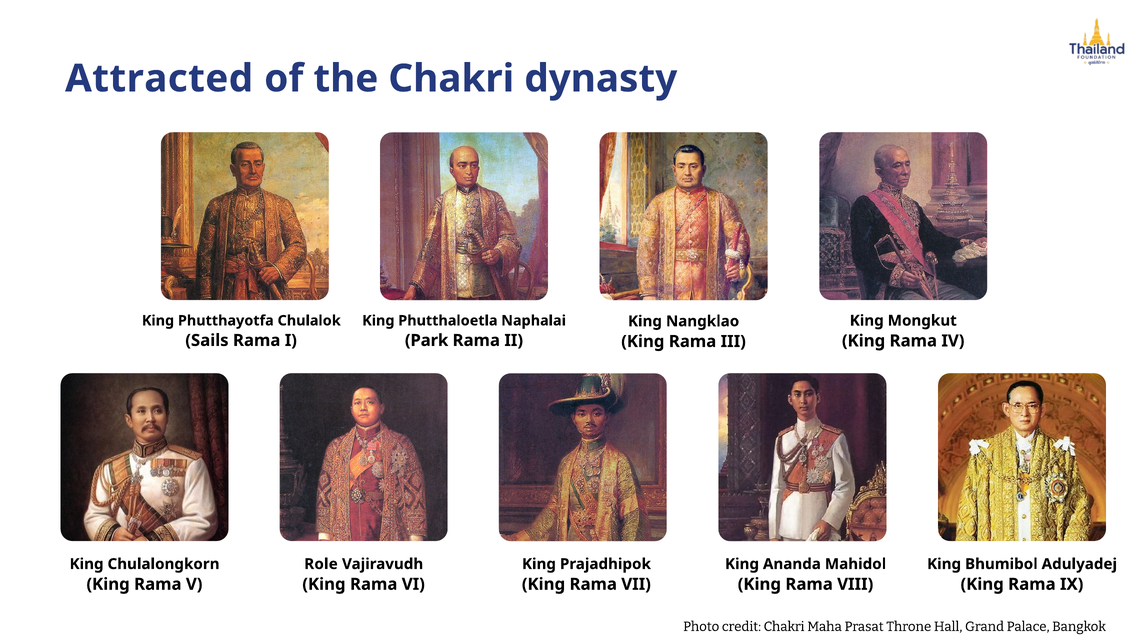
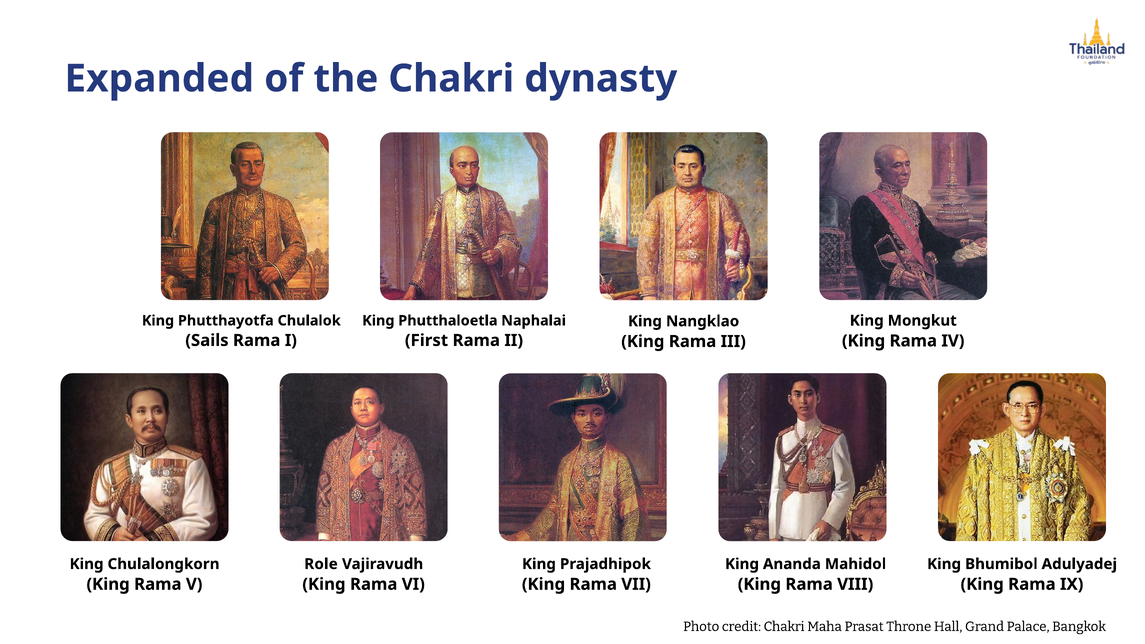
Attracted: Attracted -> Expanded
Park: Park -> First
